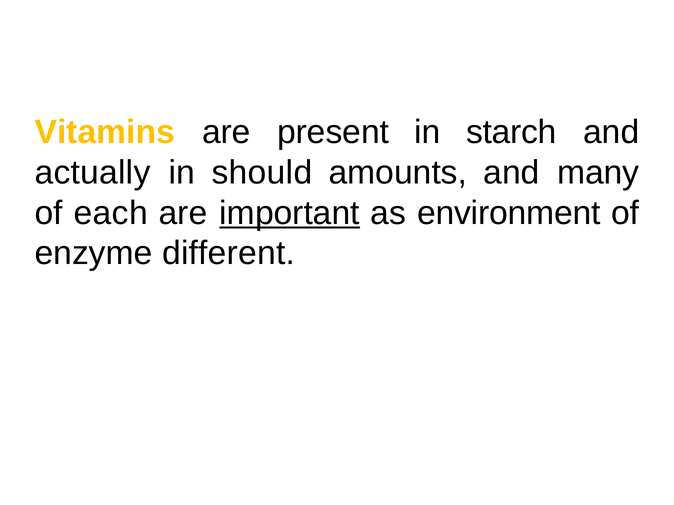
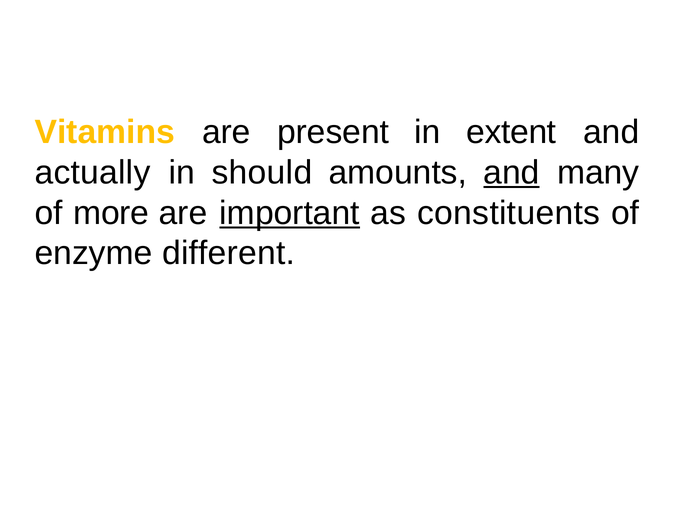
starch: starch -> extent
and at (511, 173) underline: none -> present
each: each -> more
environment: environment -> constituents
